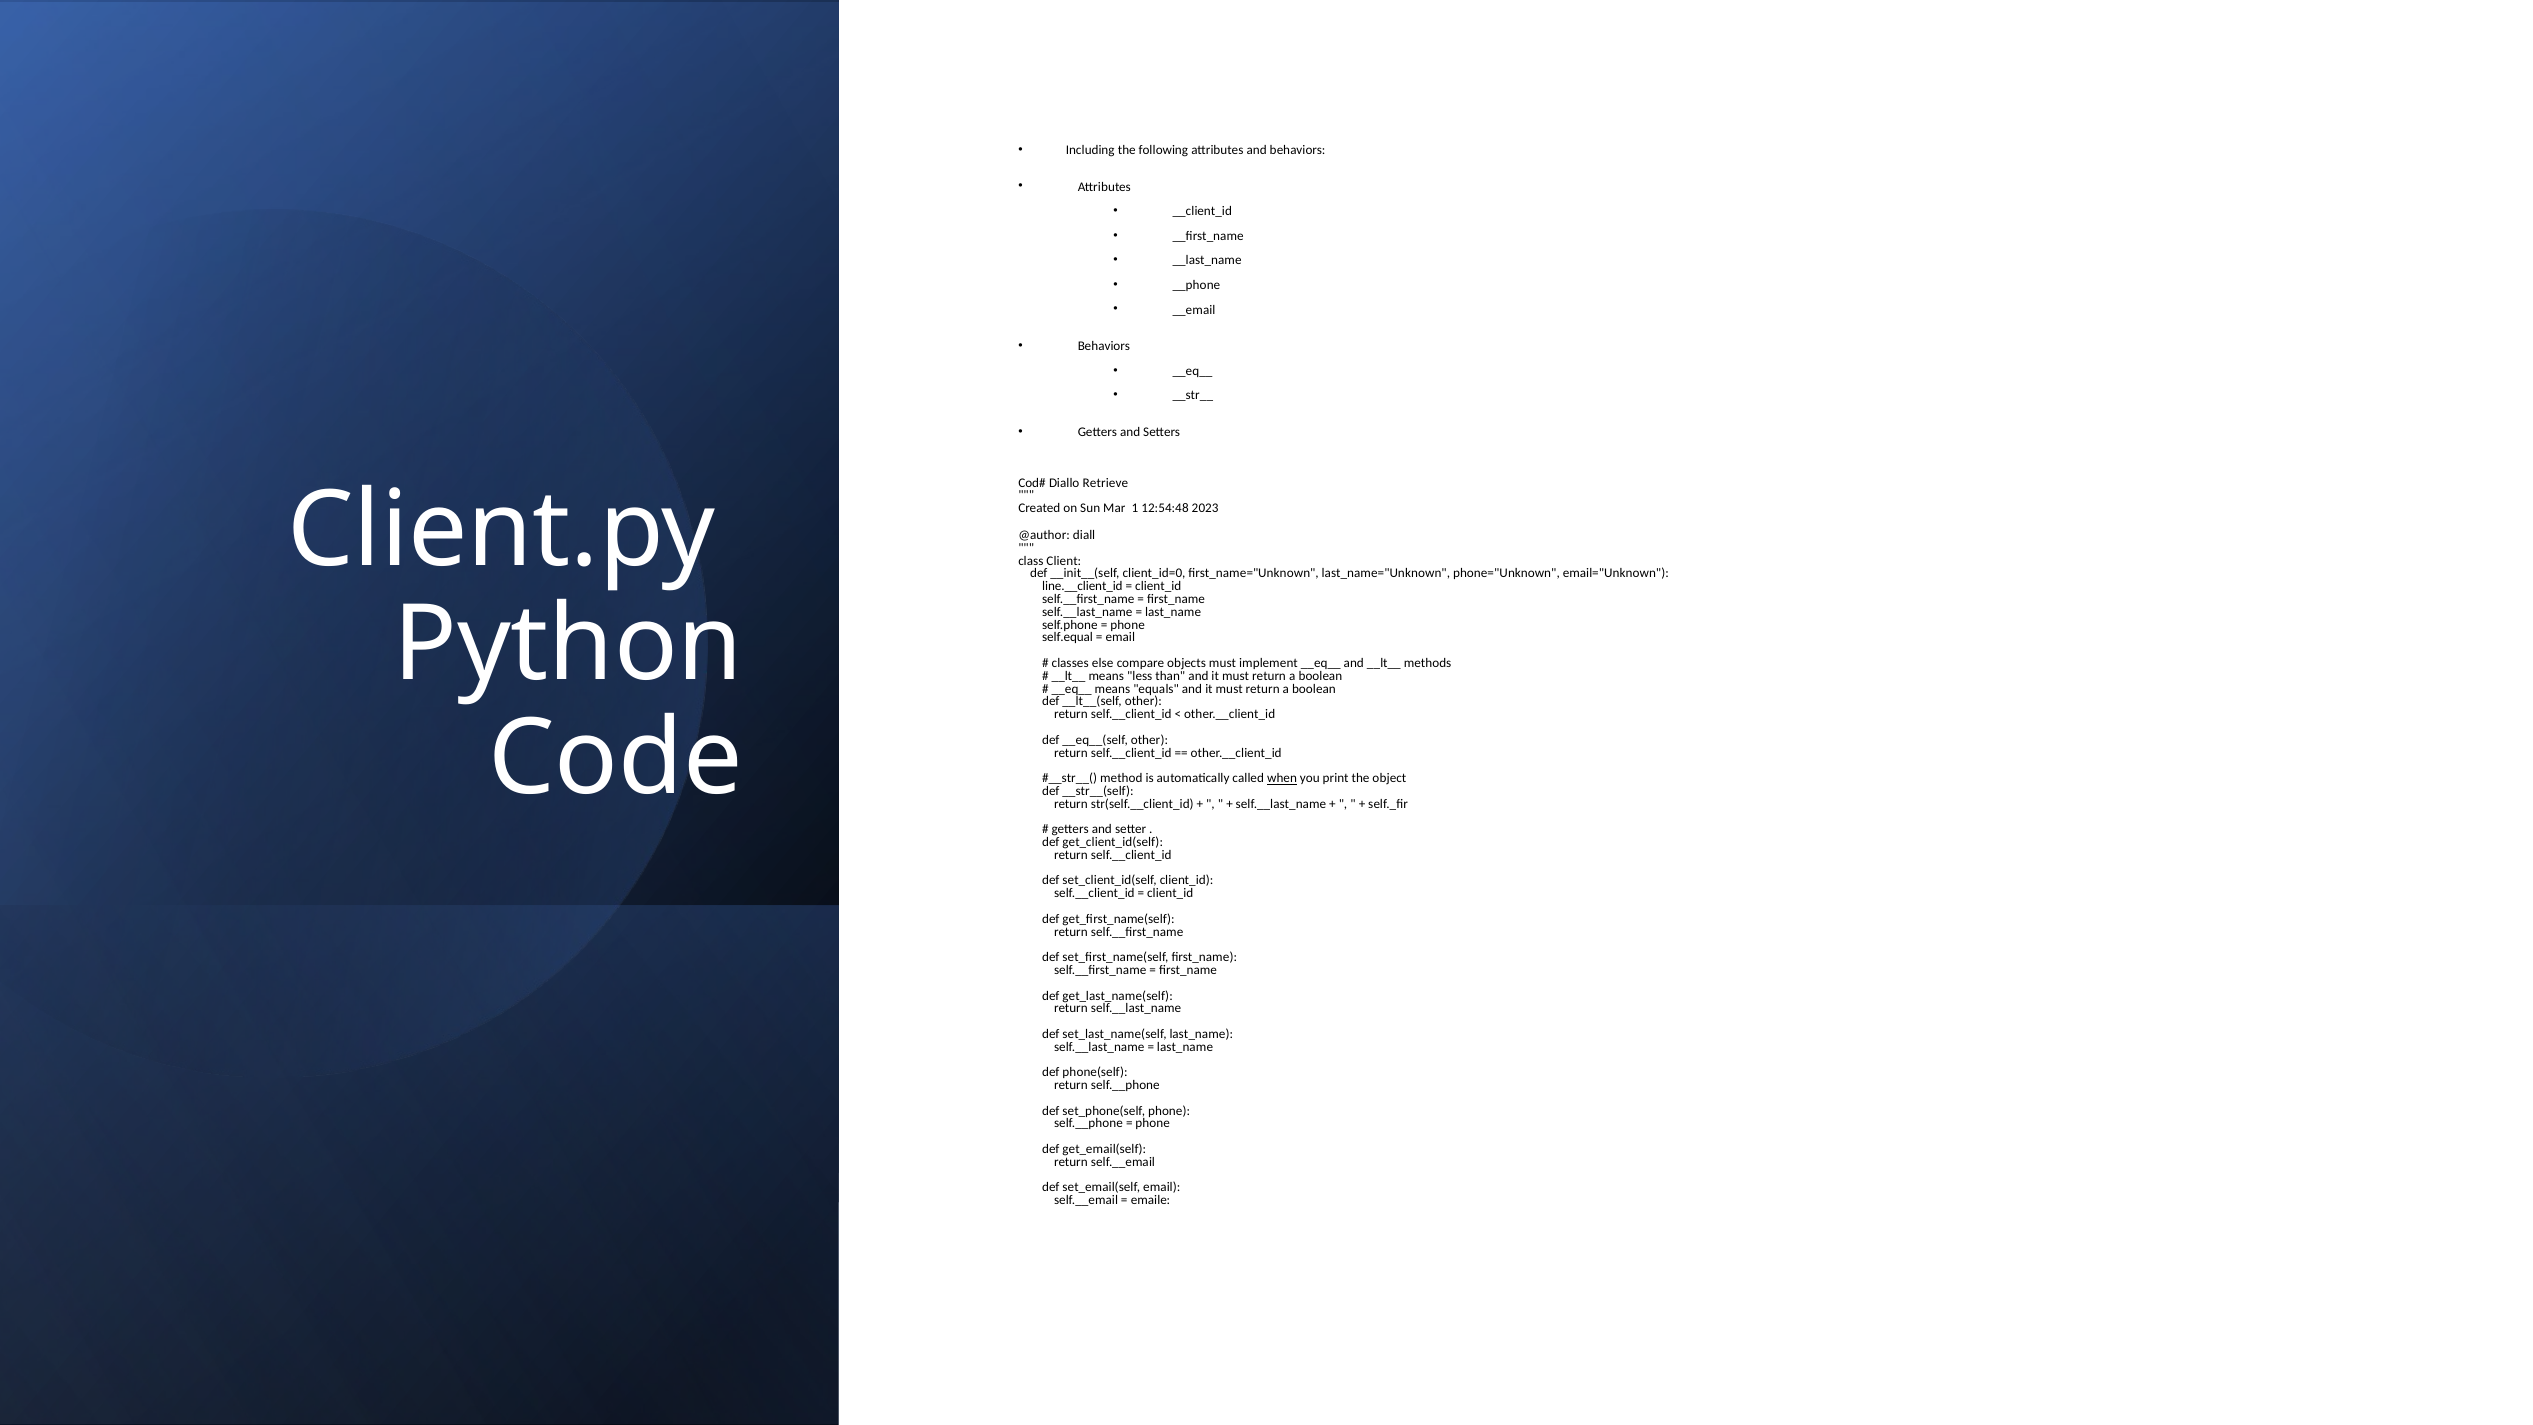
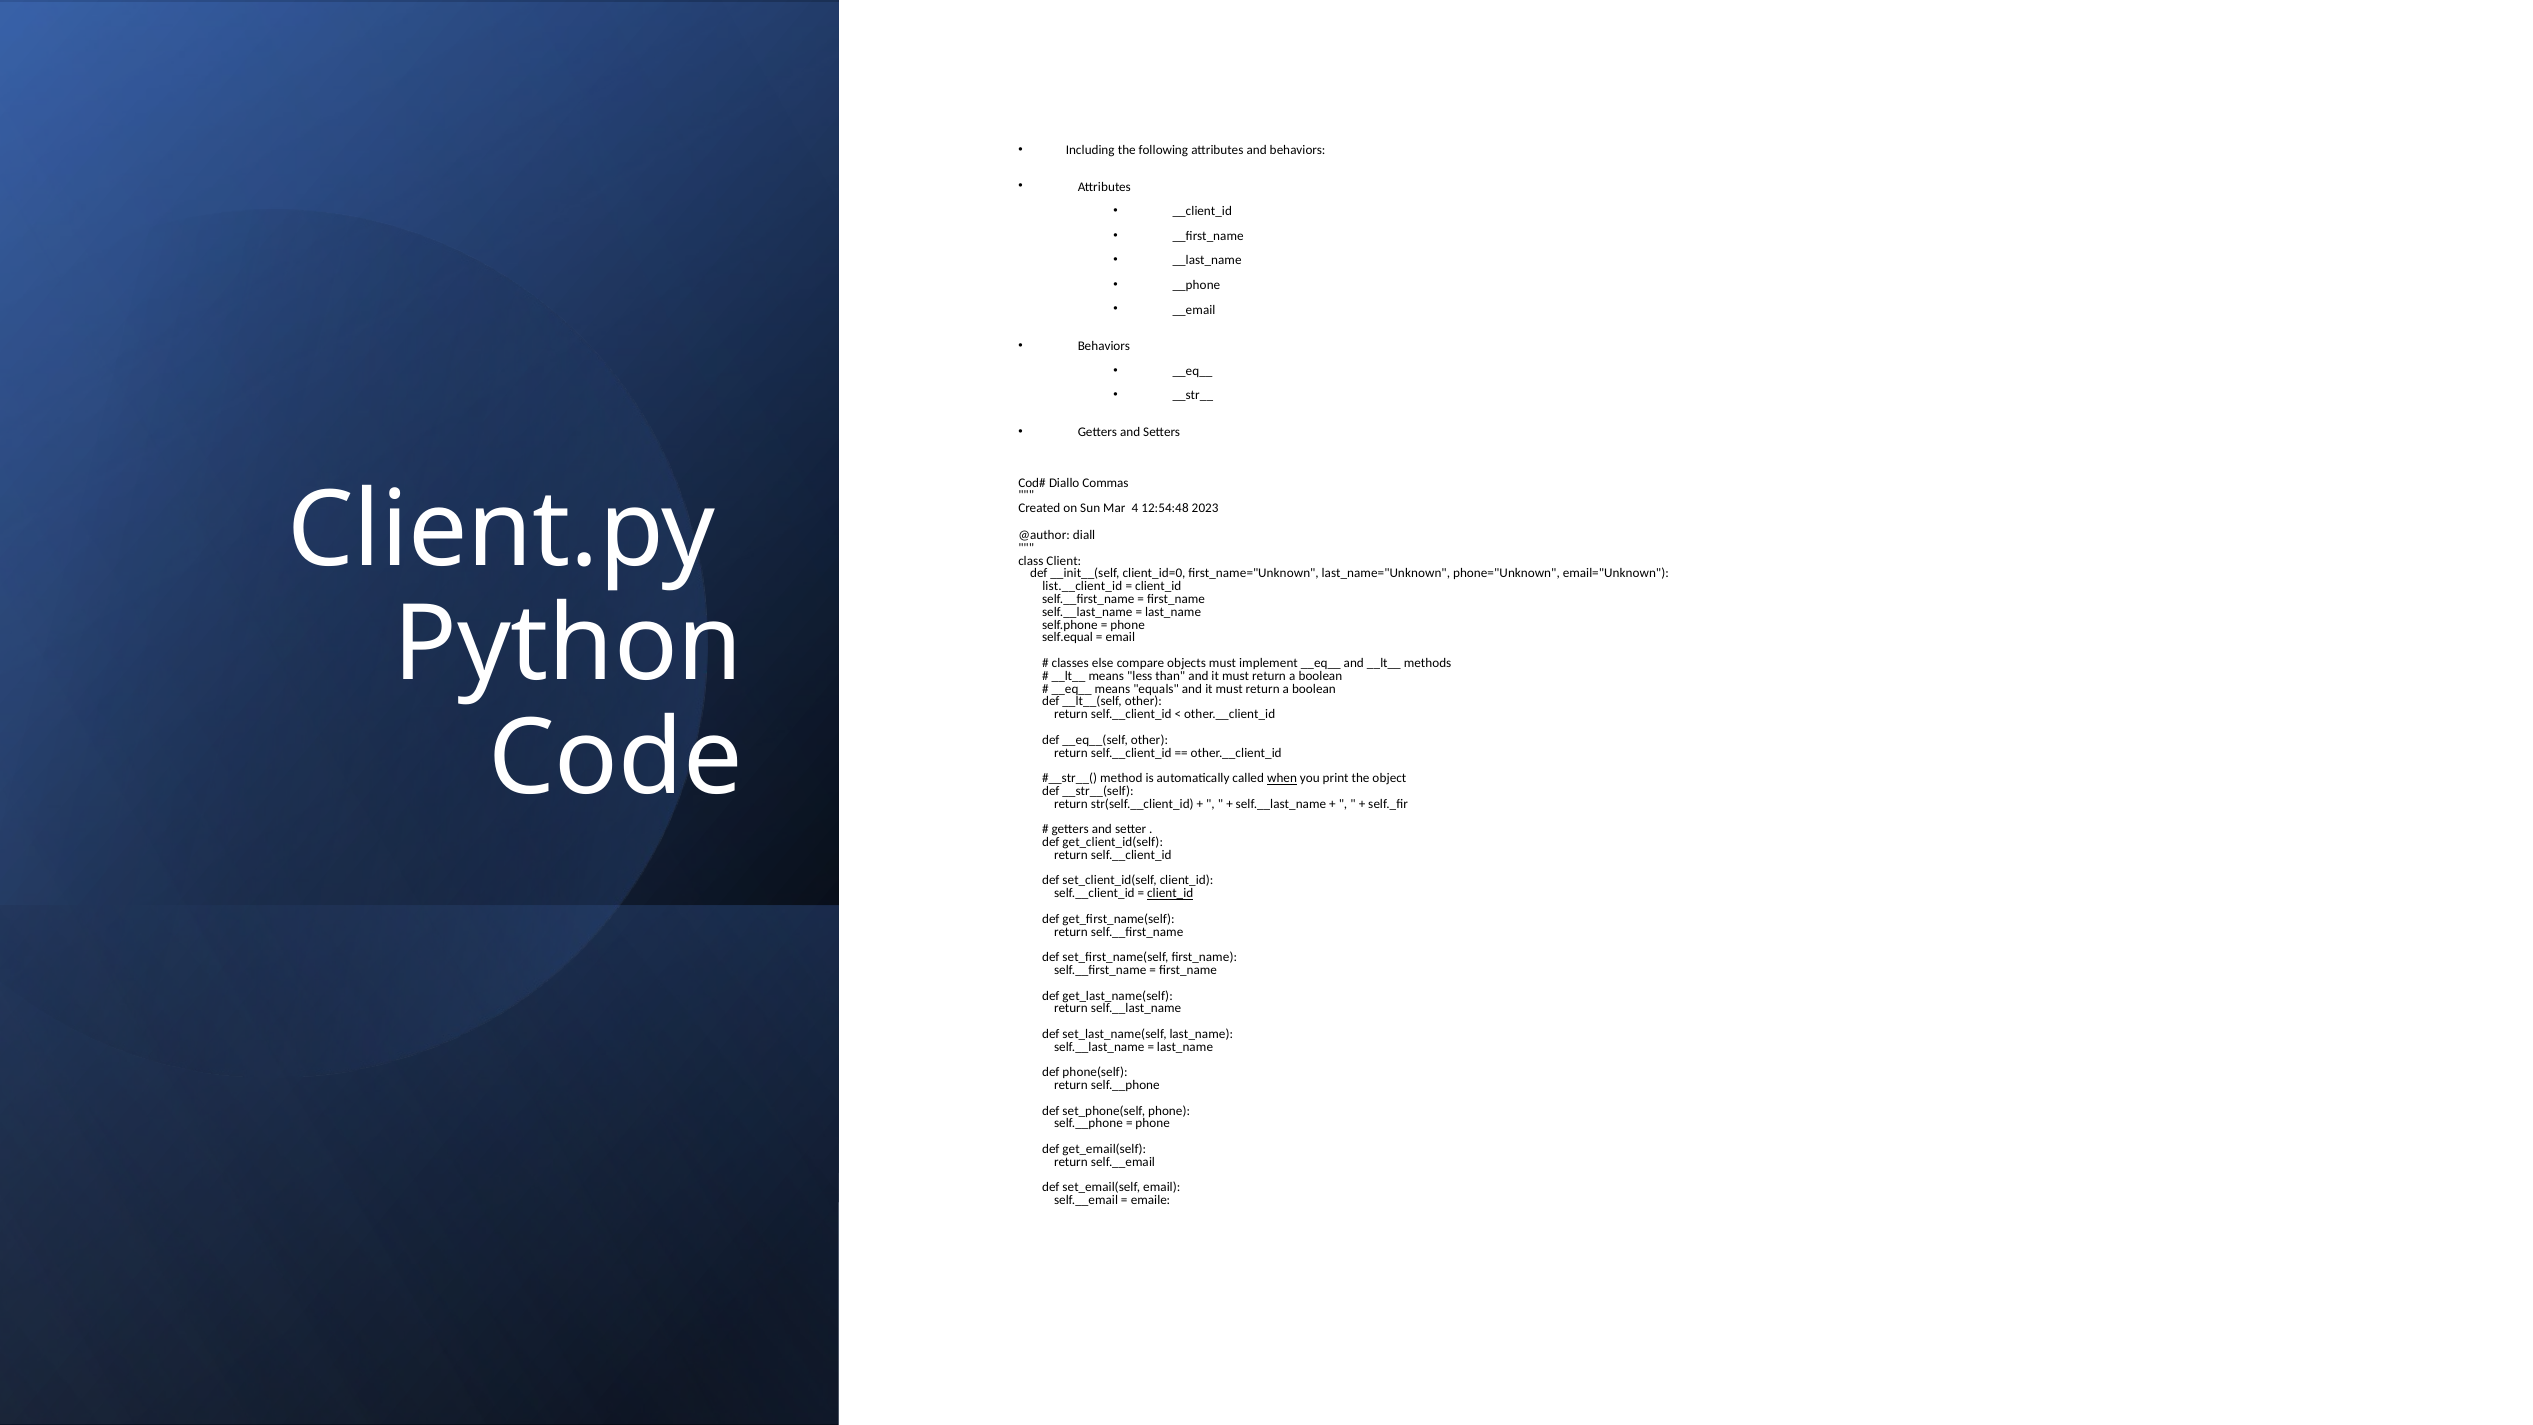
Retrieve: Retrieve -> Commas
1: 1 -> 4
line.__client_id: line.__client_id -> list.__client_id
client_id at (1170, 893) underline: none -> present
